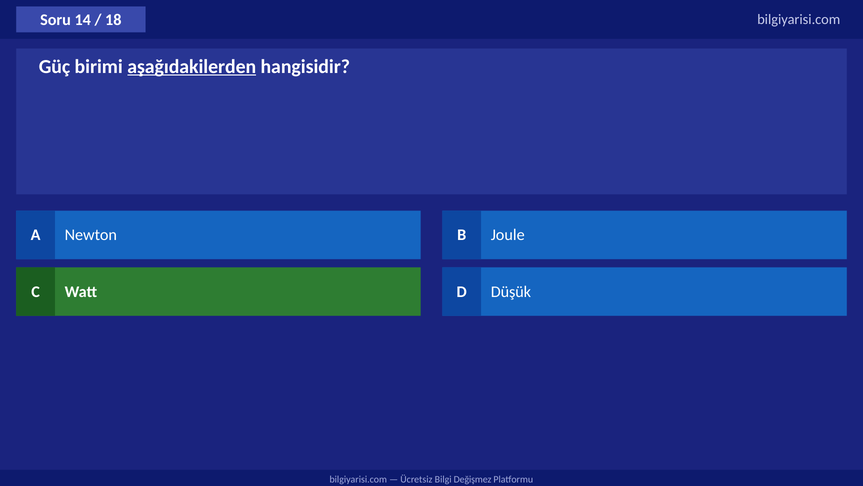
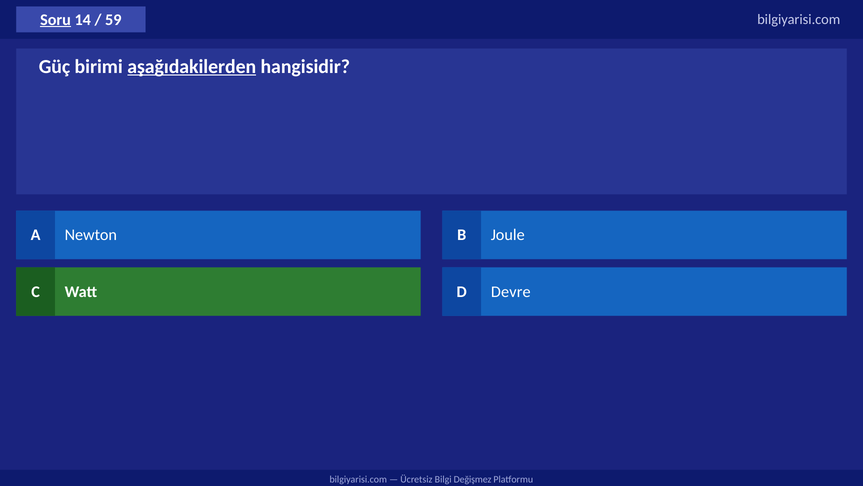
Soru underline: none -> present
18: 18 -> 59
Düşük: Düşük -> Devre
